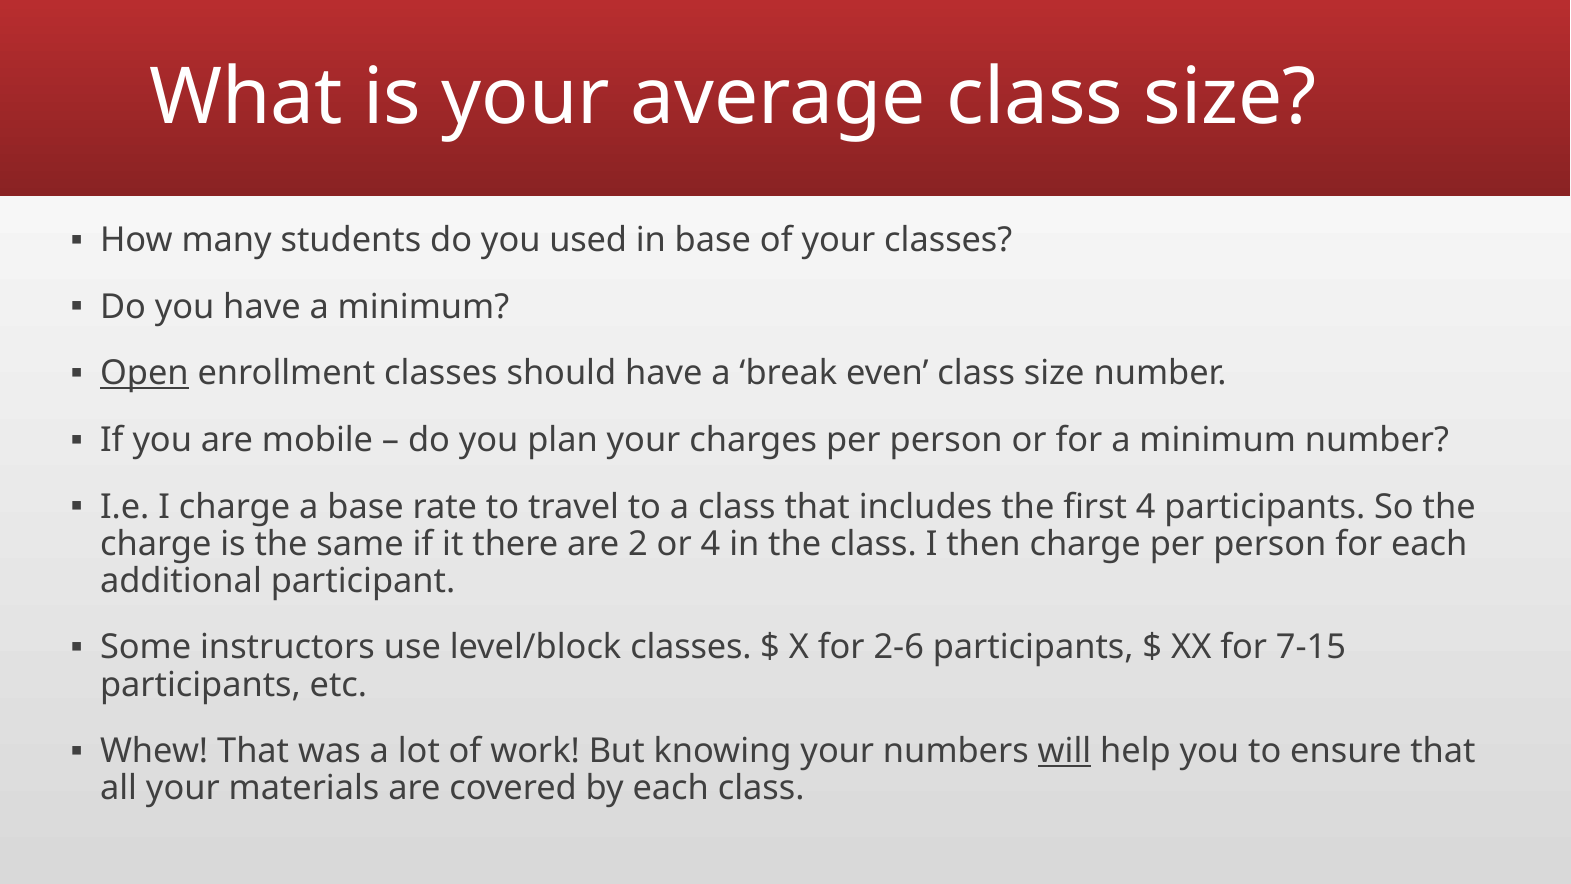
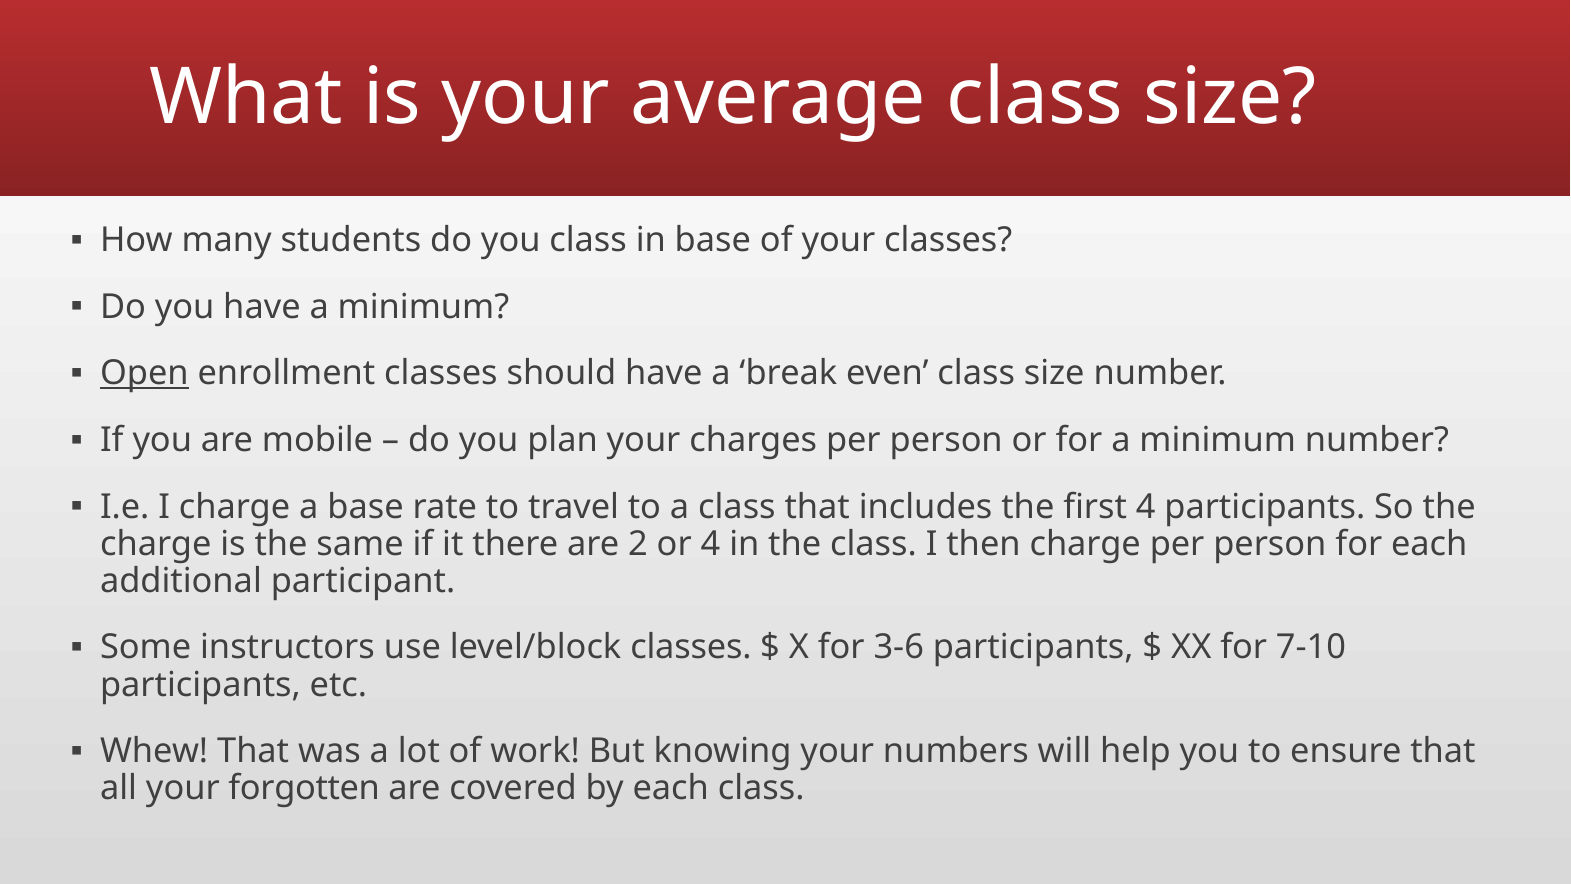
you used: used -> class
2-6: 2-6 -> 3-6
7-15: 7-15 -> 7-10
will underline: present -> none
materials: materials -> forgotten
